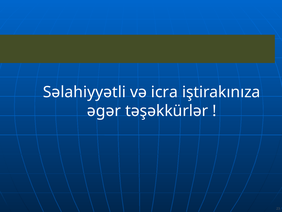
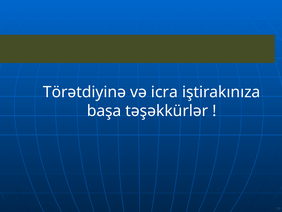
Səlahiyyətli: Səlahiyyətli -> Törətdiyinə
əgər: əgər -> başa
